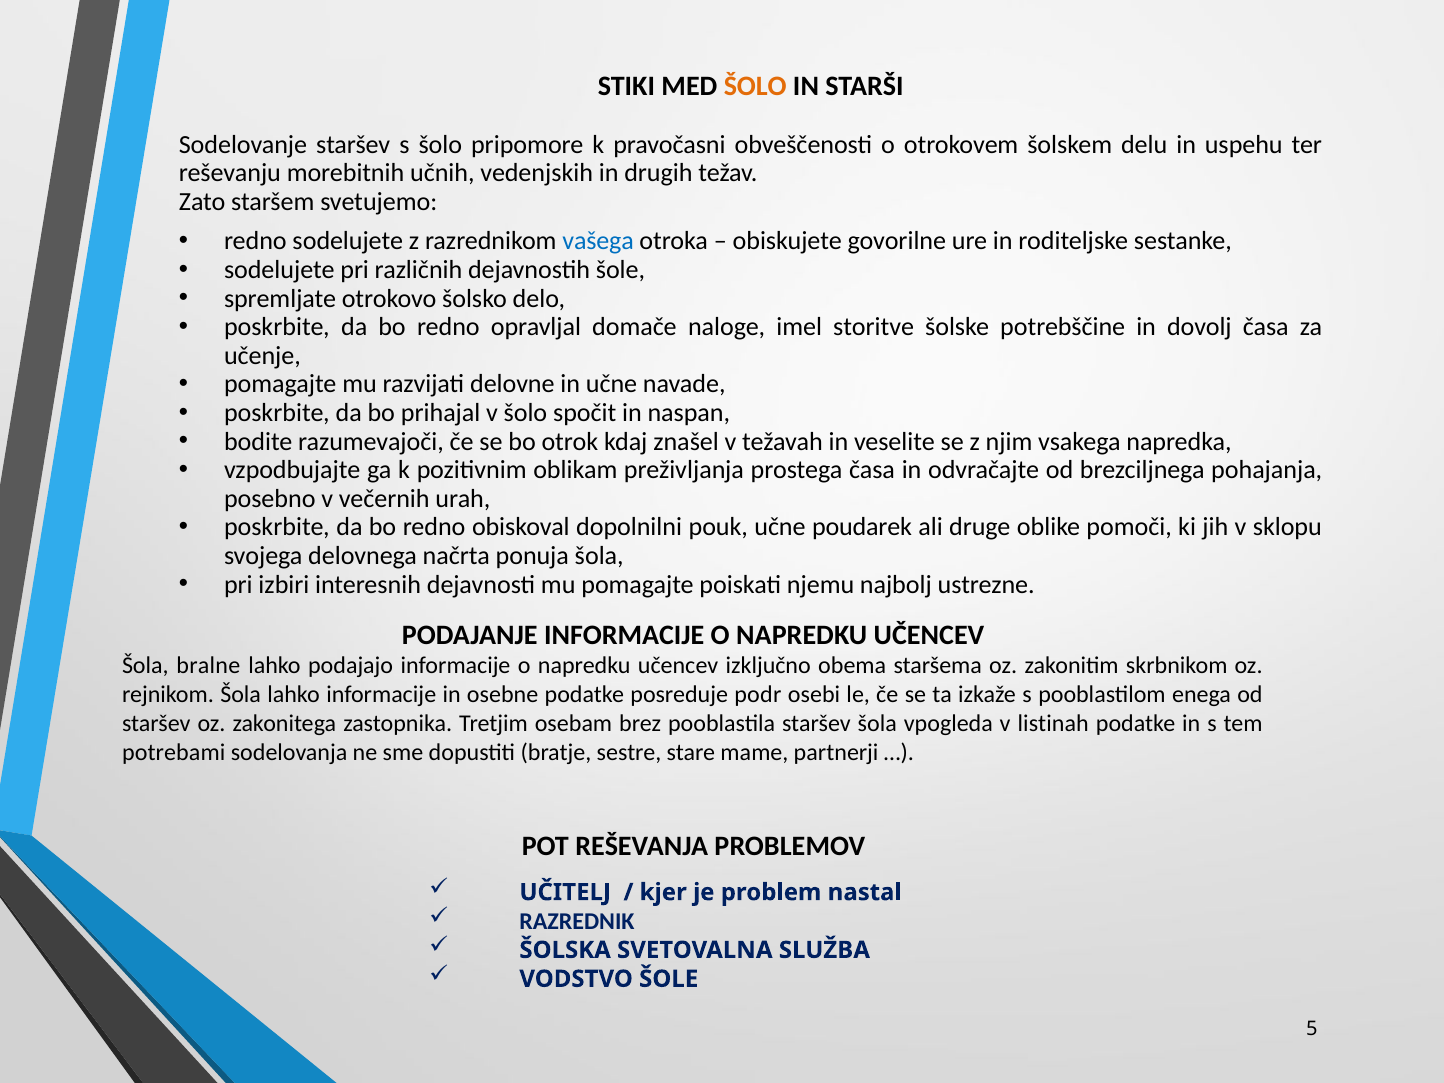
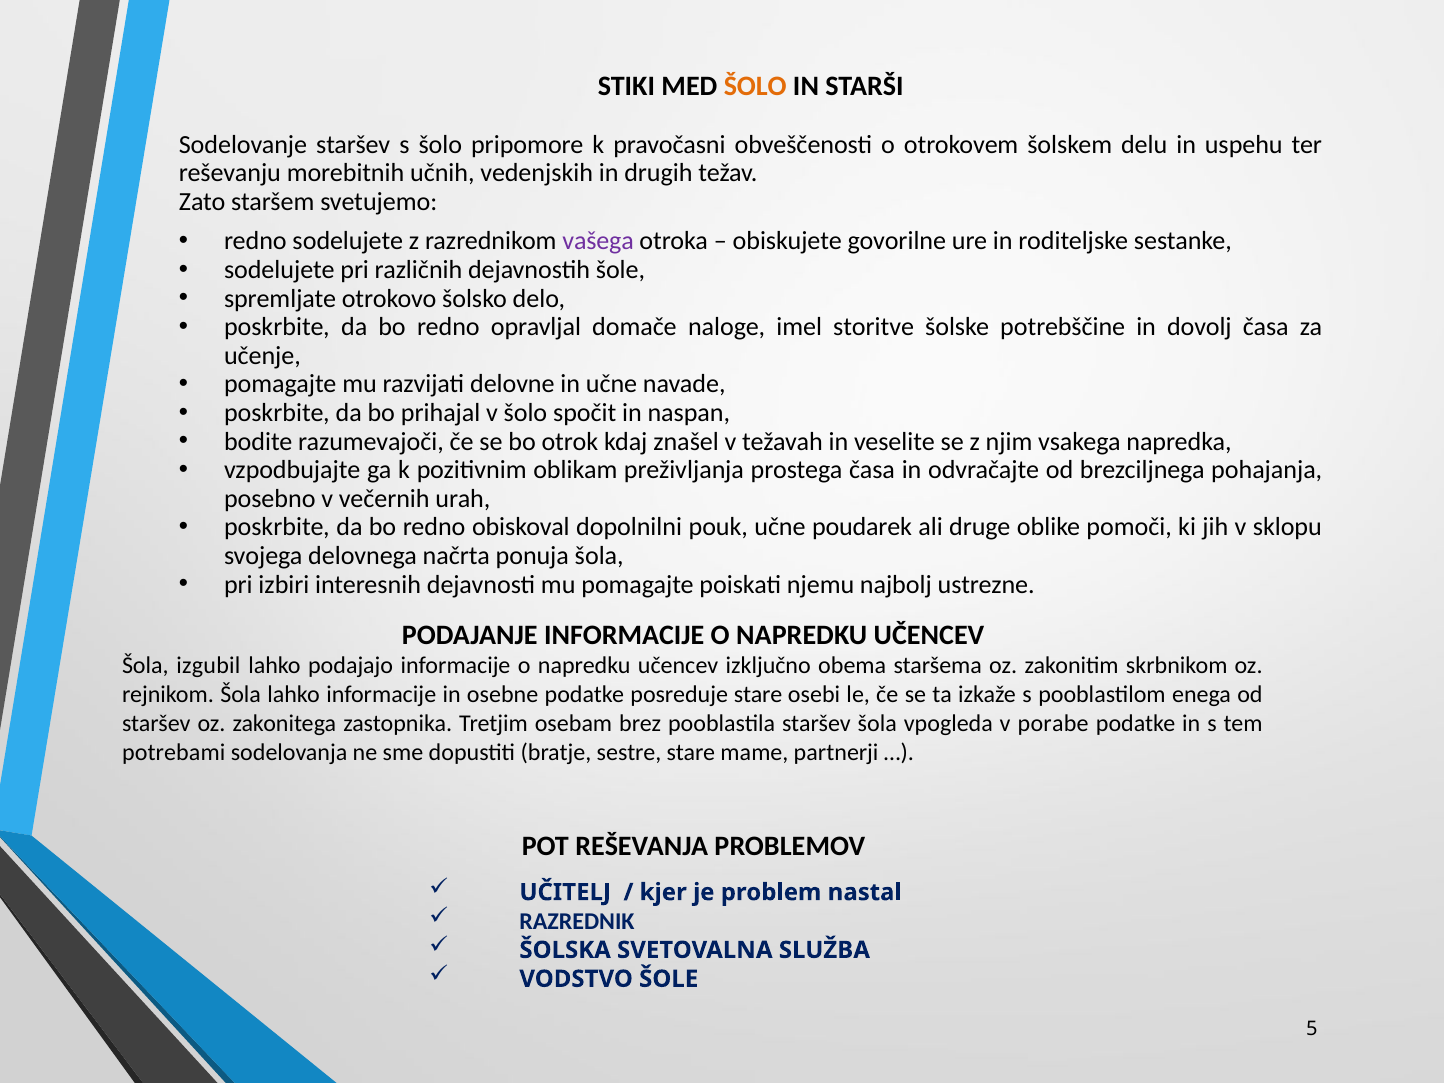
vašega colour: blue -> purple
bralne: bralne -> izgubil
posreduje podr: podr -> stare
listinah: listinah -> porabe
